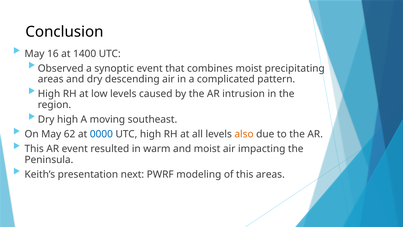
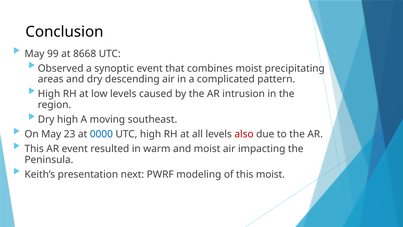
16: 16 -> 99
1400: 1400 -> 8668
62: 62 -> 23
also colour: orange -> red
this areas: areas -> moist
